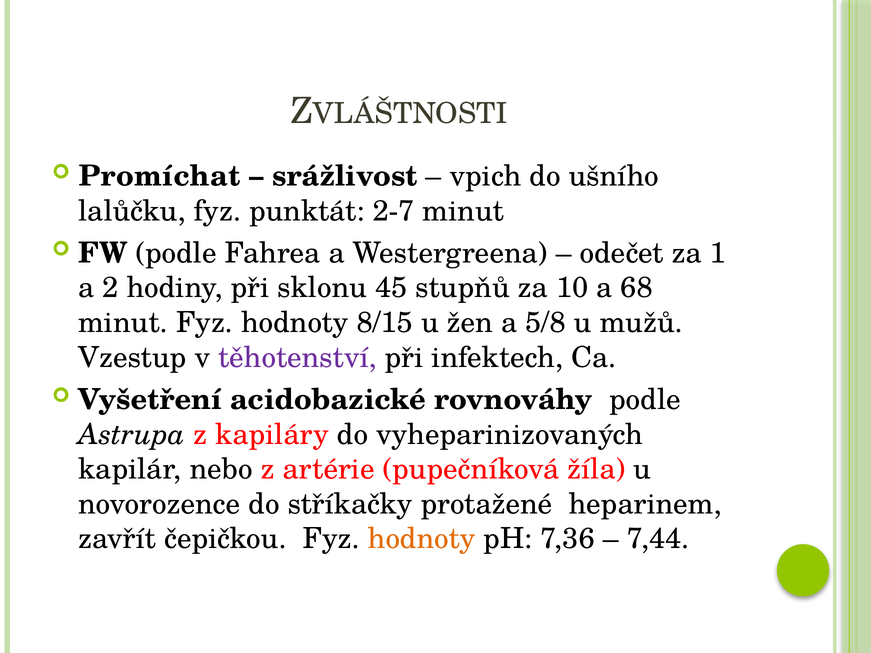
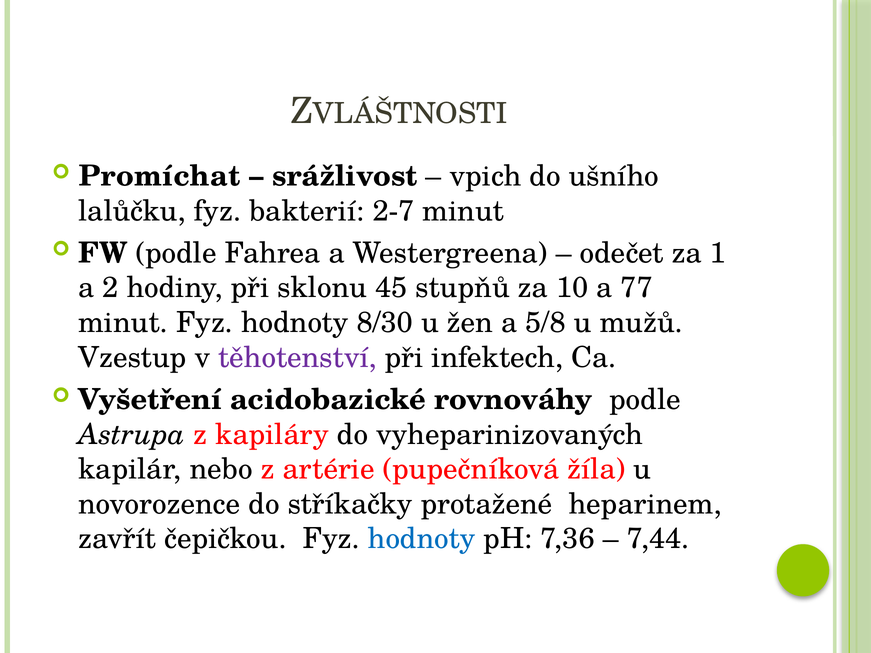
punktát: punktát -> bakterií
68: 68 -> 77
8/15: 8/15 -> 8/30
hodnoty at (422, 539) colour: orange -> blue
